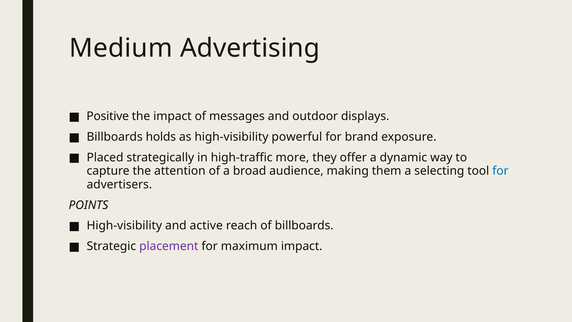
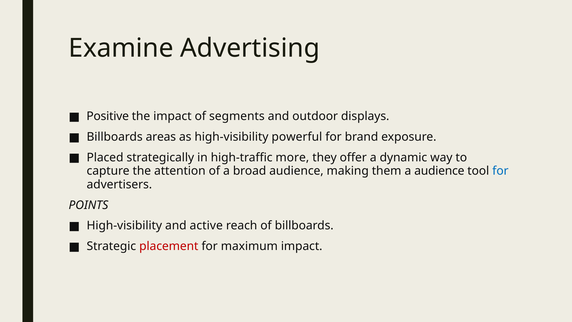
Medium: Medium -> Examine
messages: messages -> segments
holds: holds -> areas
a selecting: selecting -> audience
placement colour: purple -> red
